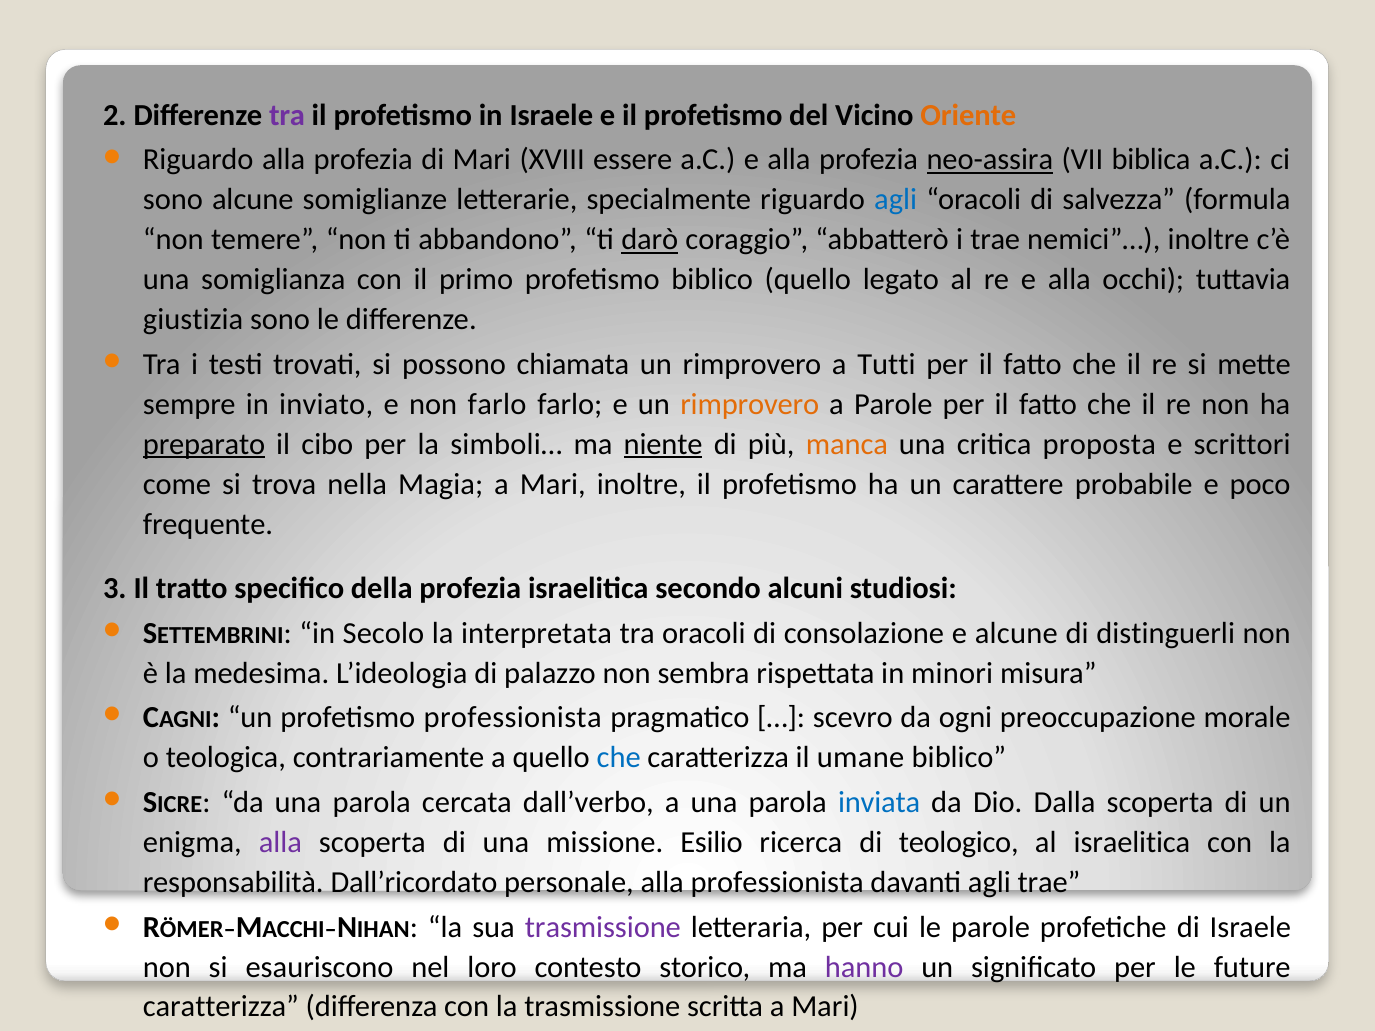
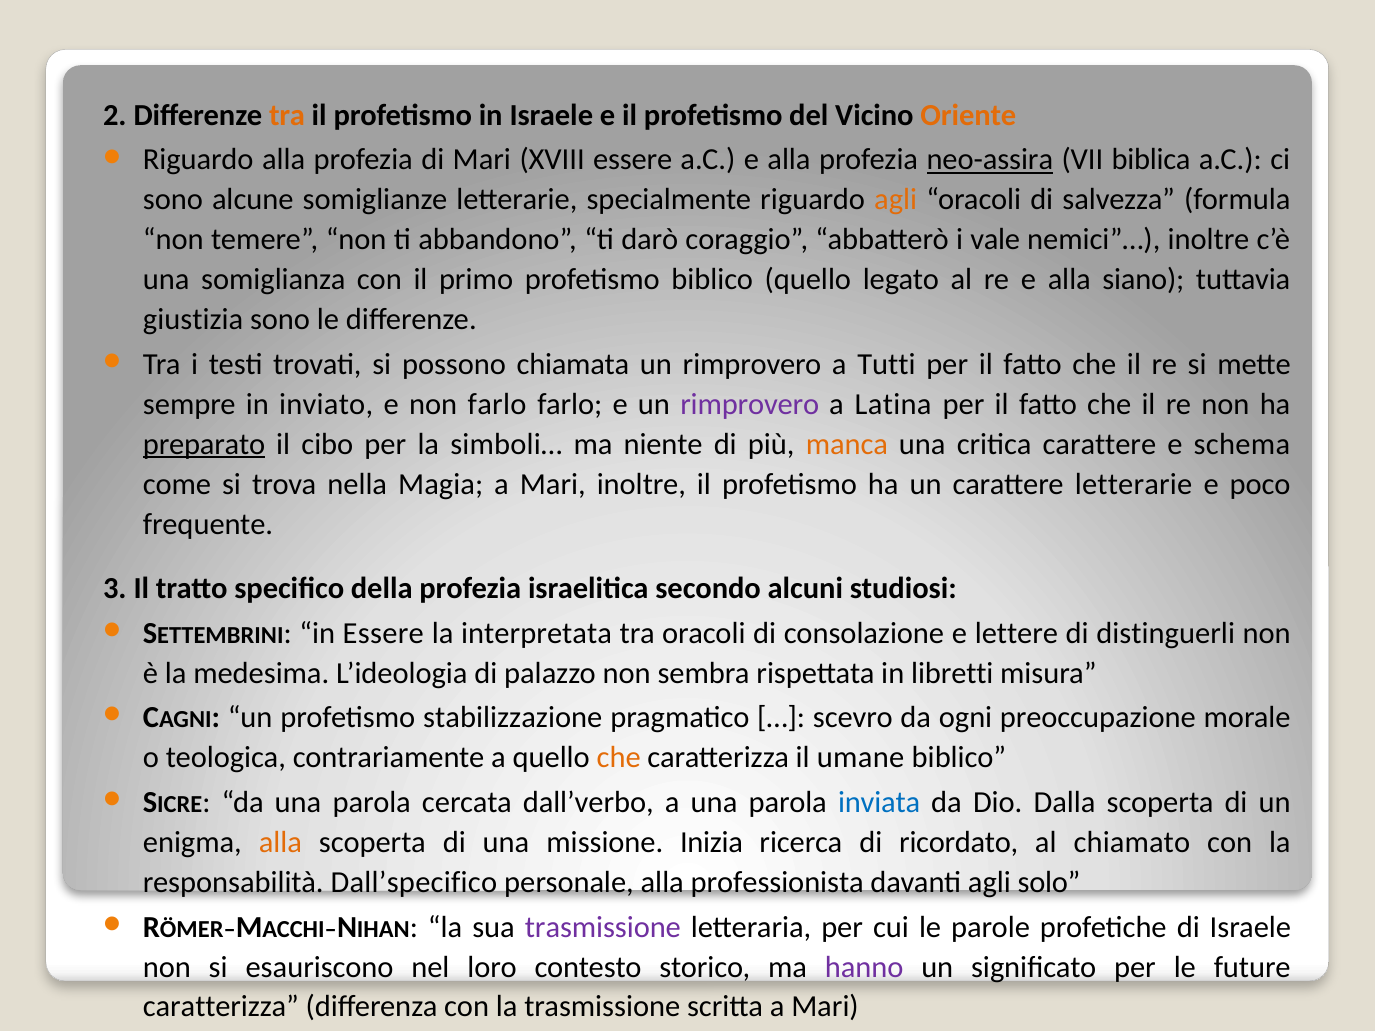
tra at (287, 115) colour: purple -> orange
agli at (896, 200) colour: blue -> orange
darò underline: present -> none
i trae: trae -> vale
occhi: occhi -> siano
rimprovero at (750, 404) colour: orange -> purple
a Parole: Parole -> Latina
niente underline: present -> none
critica proposta: proposta -> carattere
scrittori: scrittori -> schema
carattere probabile: probabile -> letterarie
in Secolo: Secolo -> Essere
e alcune: alcune -> lettere
minori: minori -> libretti
profetismo professionista: professionista -> stabilizzazione
che at (619, 758) colour: blue -> orange
alla at (280, 843) colour: purple -> orange
Esilio: Esilio -> Inizia
teologico: teologico -> ricordato
al israelitica: israelitica -> chiamato
Dall’ricordato: Dall’ricordato -> Dall’specifico
agli trae: trae -> solo
